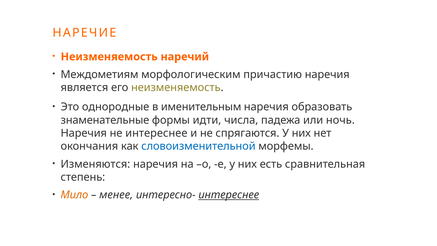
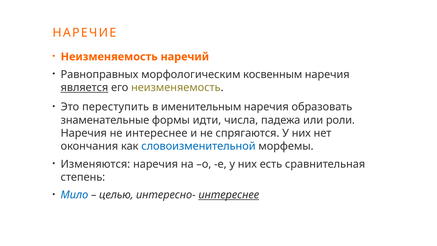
Междометиям: Междометиям -> Равноправных
причастию: причастию -> косвенным
является underline: none -> present
однородные: однородные -> переступить
ночь: ночь -> роли
Мило colour: orange -> blue
менее: менее -> целью
